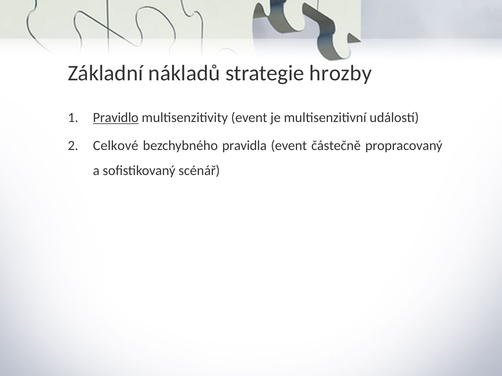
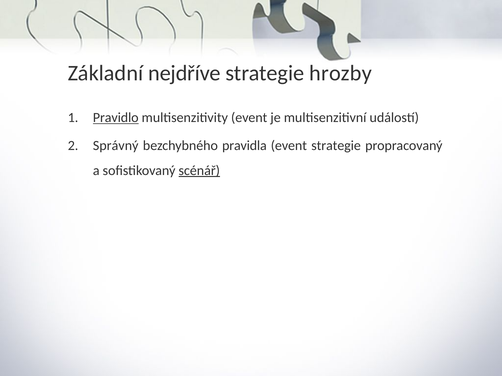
nákladů: nákladů -> nejdříve
Celkové: Celkové -> Správný
event částečně: částečně -> strategie
scénář underline: none -> present
